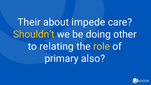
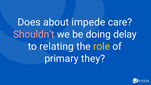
Their: Their -> Does
Shouldn’t colour: yellow -> pink
other: other -> delay
also: also -> they
